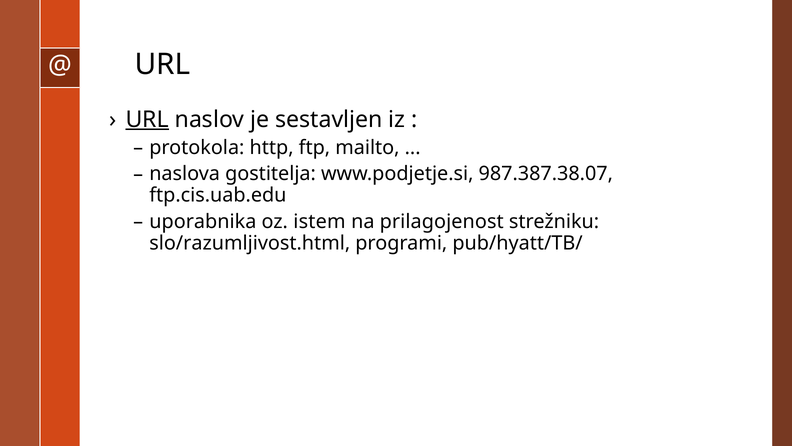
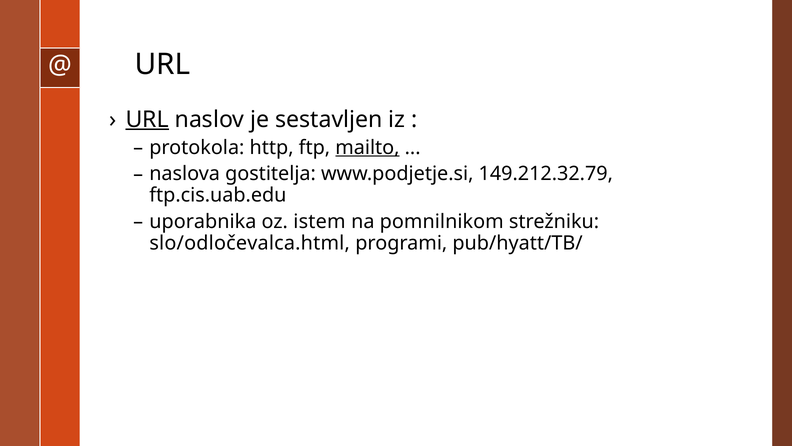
mailto underline: none -> present
987.387.38.07: 987.387.38.07 -> 149.212.32.79
prilagojenost: prilagojenost -> pomnilnikom
slo/razumljivost.html: slo/razumljivost.html -> slo/odločevalca.html
